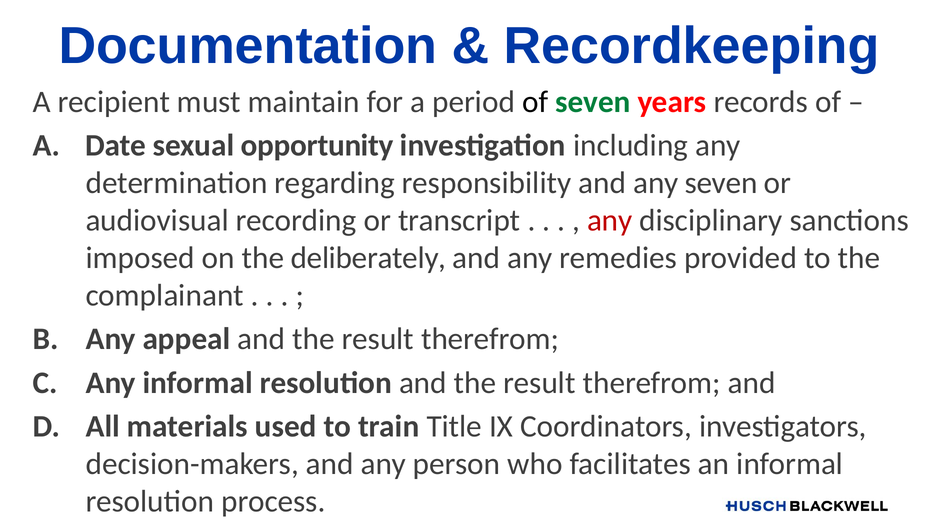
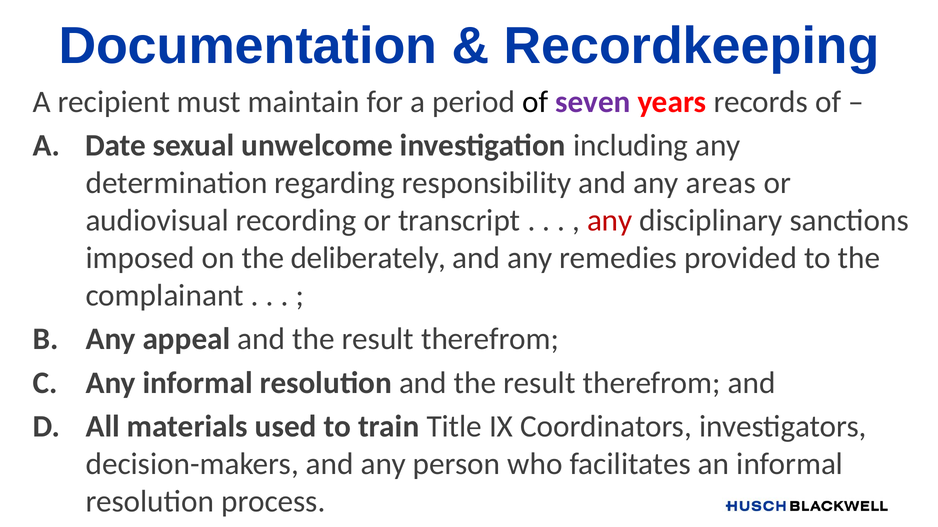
seven at (593, 102) colour: green -> purple
opportunity: opportunity -> unwelcome
any seven: seven -> areas
